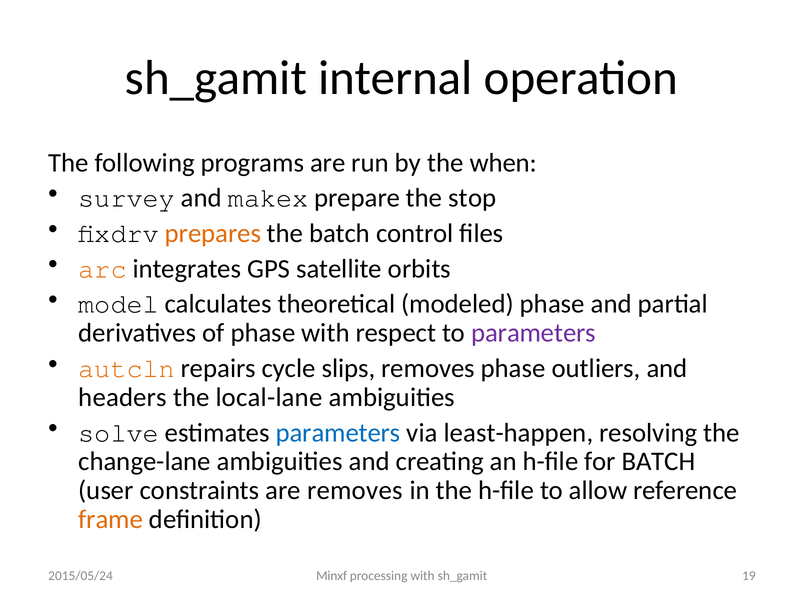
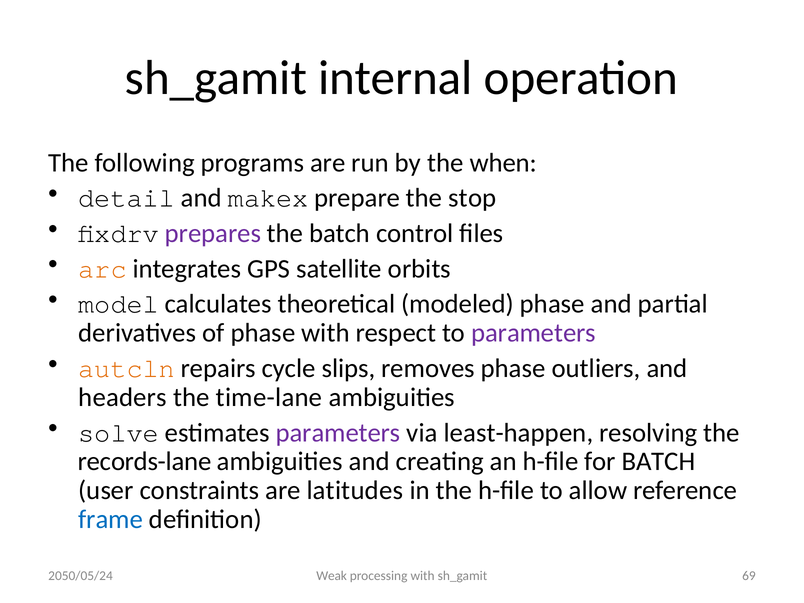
survey: survey -> detail
prepares colour: orange -> purple
local-lane: local-lane -> time-lane
parameters at (338, 433) colour: blue -> purple
change-lane: change-lane -> records-lane
are removes: removes -> latitudes
frame colour: orange -> blue
Minxf: Minxf -> Weak
19: 19 -> 69
2015/05/24: 2015/05/24 -> 2050/05/24
